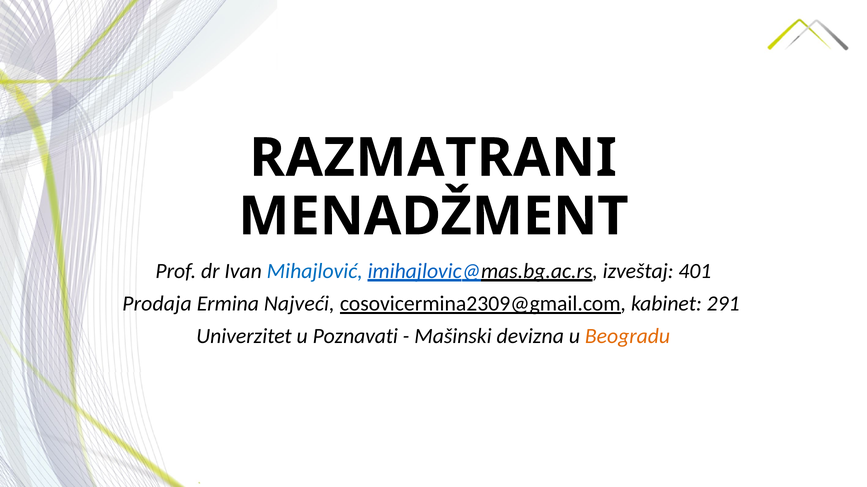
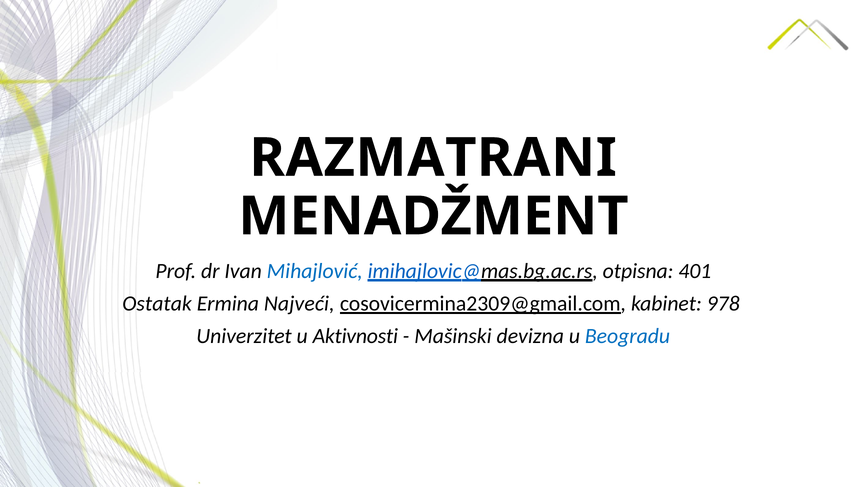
izveštaj: izveštaj -> otpisna
Prodaja: Prodaja -> Ostatak
291: 291 -> 978
Poznavati: Poznavati -> Aktivnosti
Beogradu colour: orange -> blue
